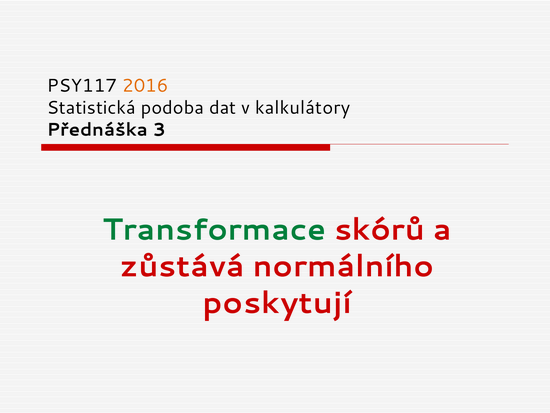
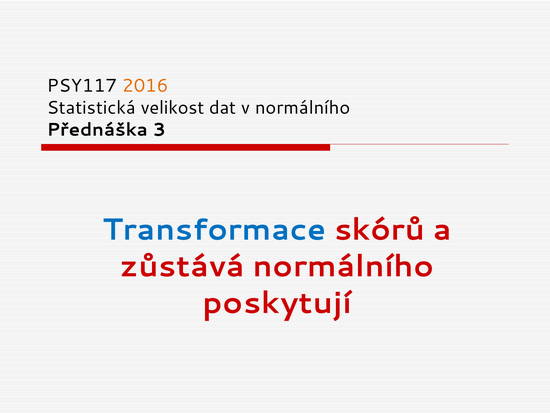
podoba: podoba -> velikost
v kalkulátory: kalkulátory -> normálního
Transformace colour: green -> blue
